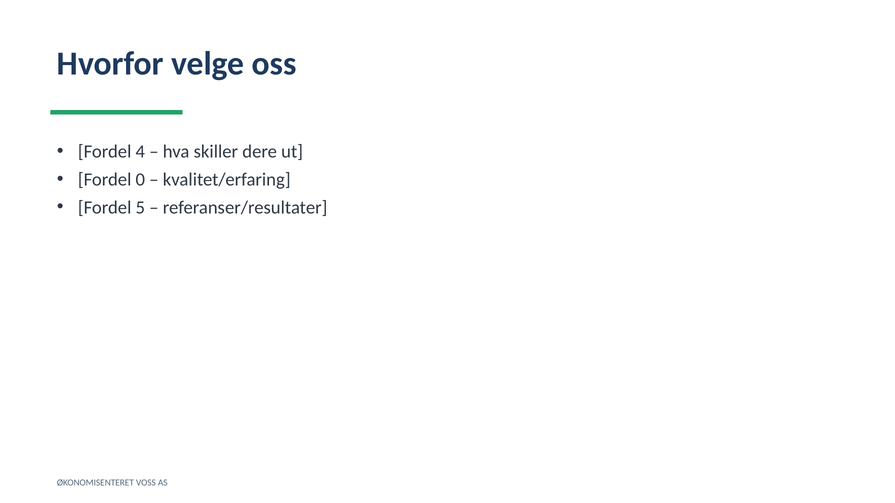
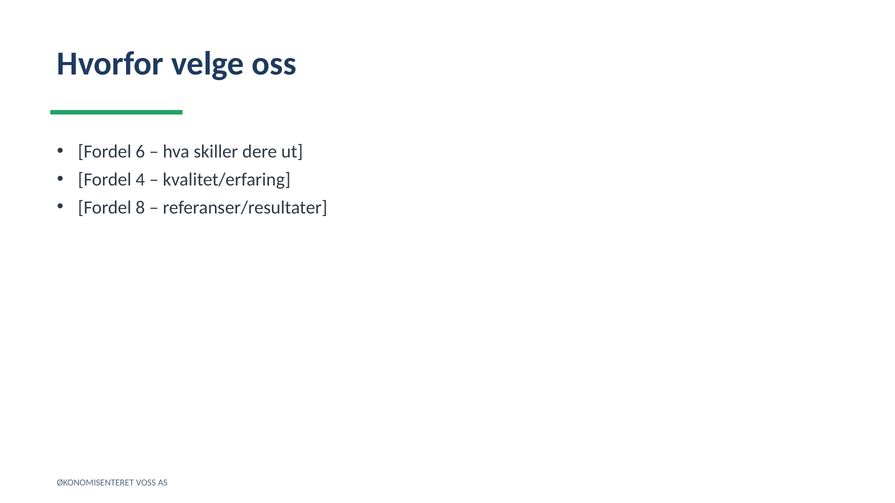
4: 4 -> 6
0: 0 -> 4
5: 5 -> 8
